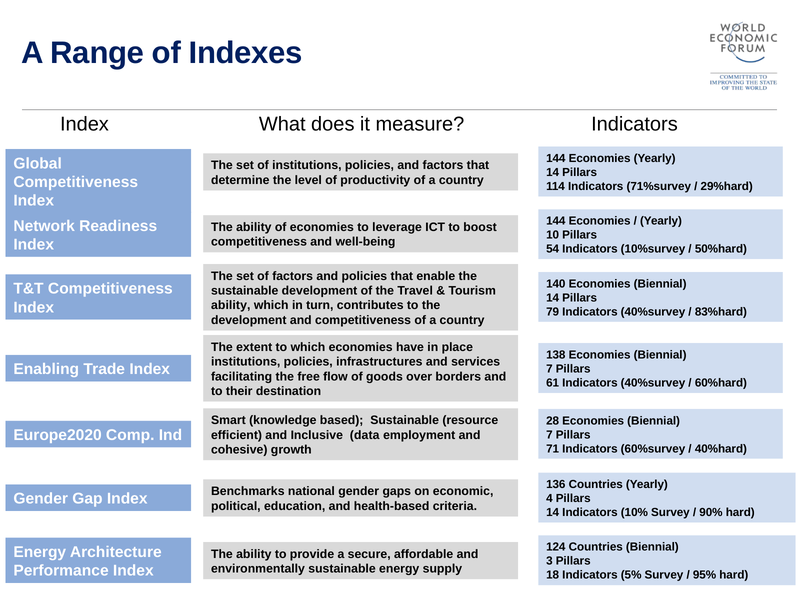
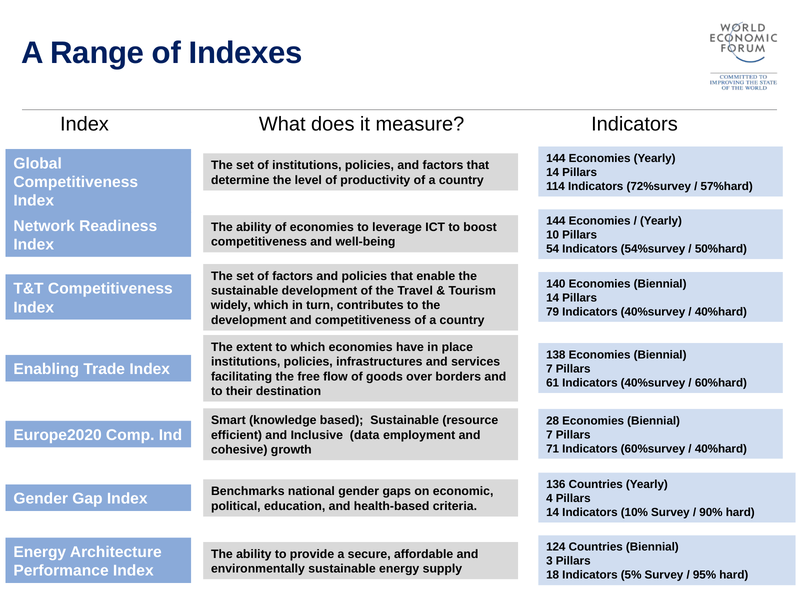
71%survey: 71%survey -> 72%survey
29%hard: 29%hard -> 57%hard
10%survey: 10%survey -> 54%survey
ability at (231, 305): ability -> widely
83%hard at (721, 312): 83%hard -> 40%hard
